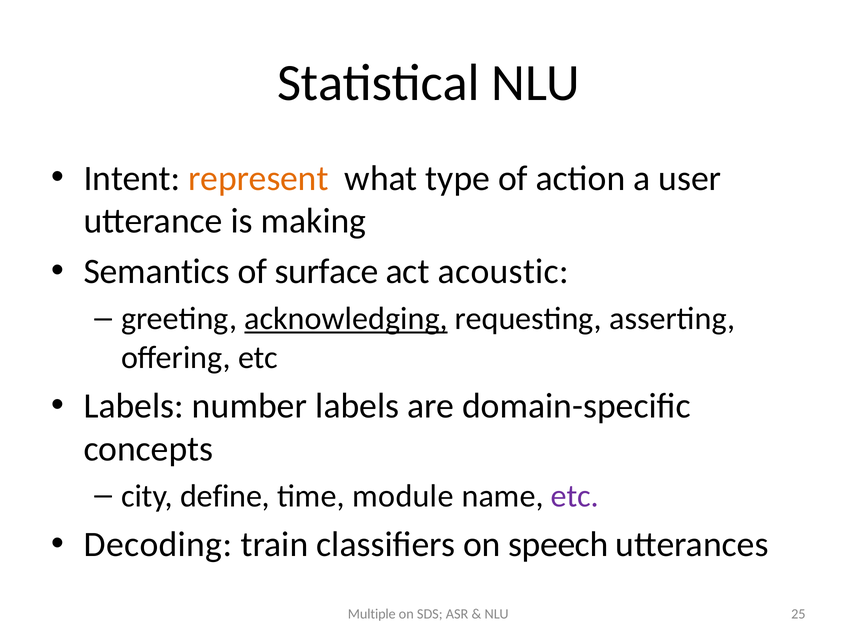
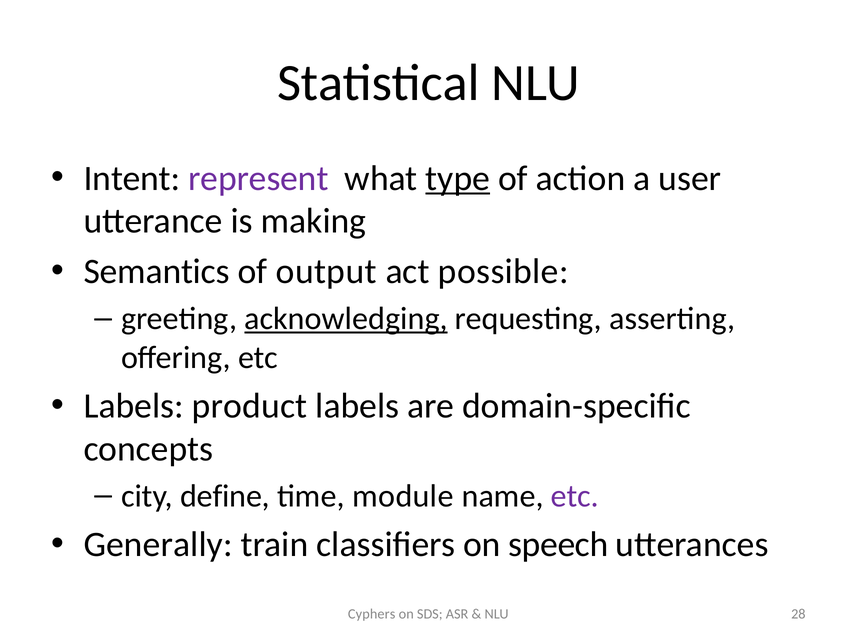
represent colour: orange -> purple
type underline: none -> present
surface: surface -> output
acoustic: acoustic -> possible
number: number -> product
Decoding: Decoding -> Generally
Multiple: Multiple -> Cyphers
25: 25 -> 28
